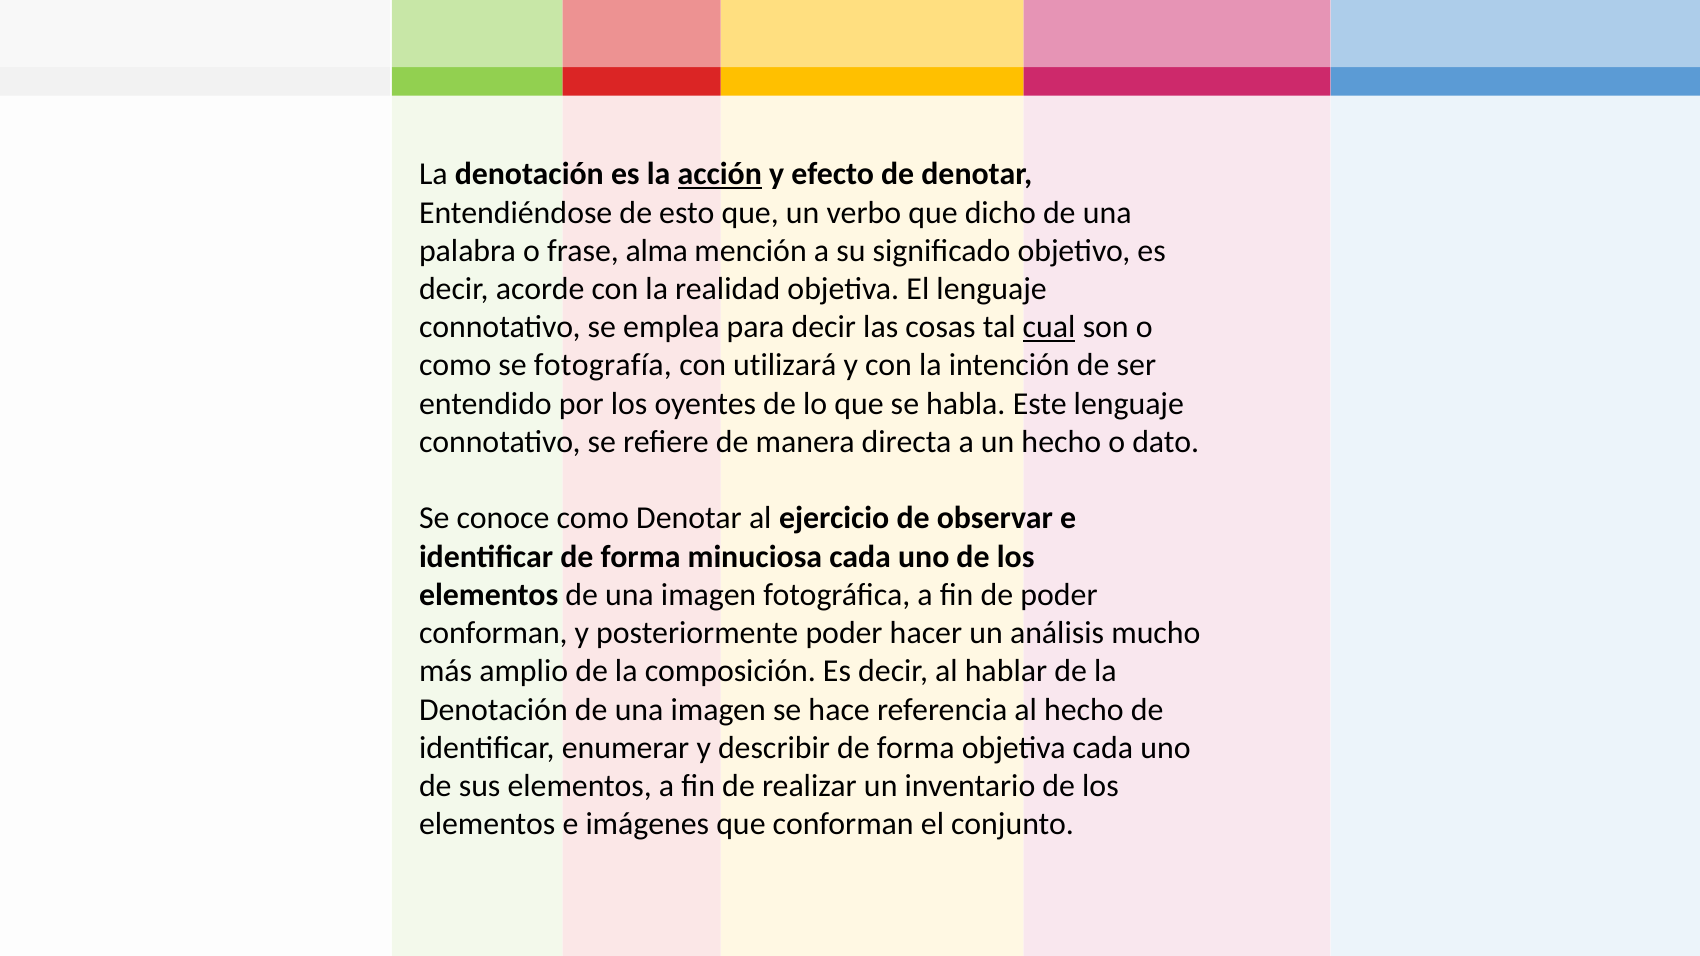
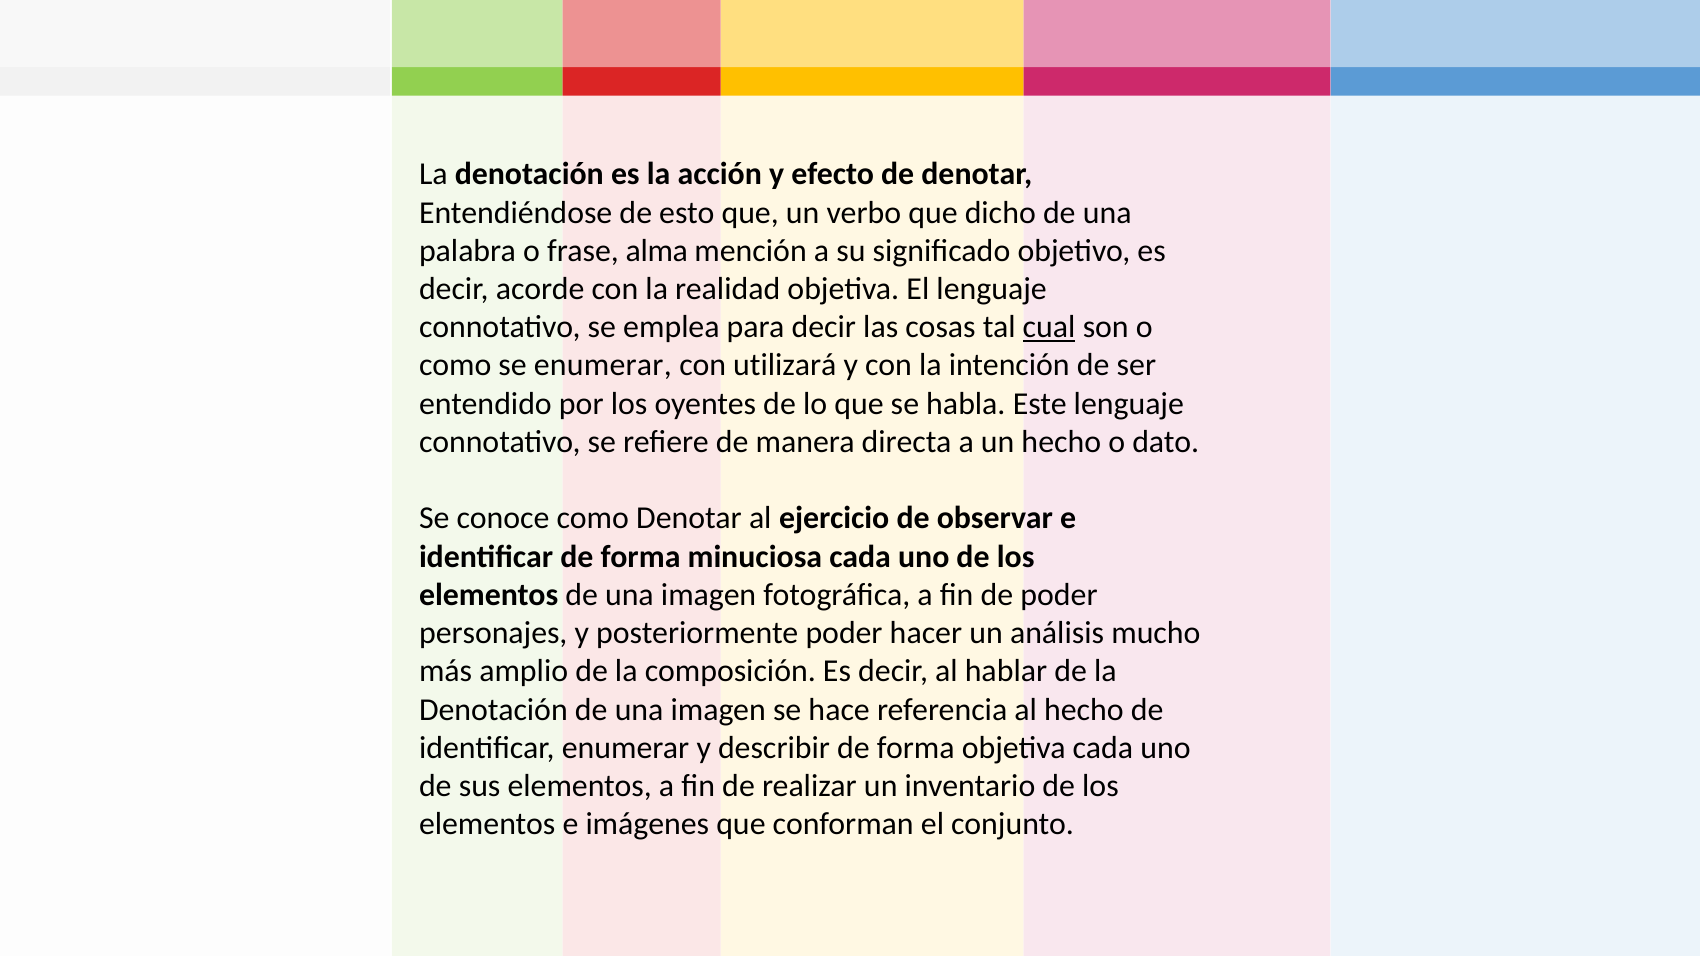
acción underline: present -> none
se fotografía: fotografía -> enumerar
conforman at (493, 633): conforman -> personajes
